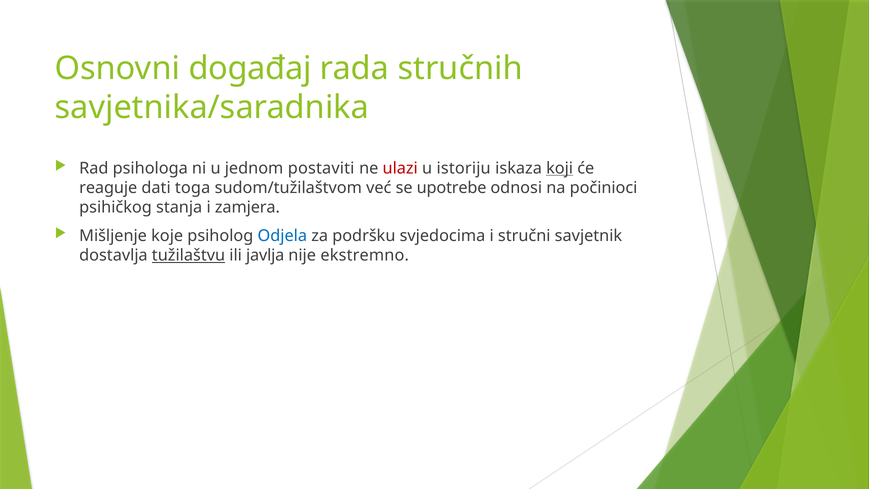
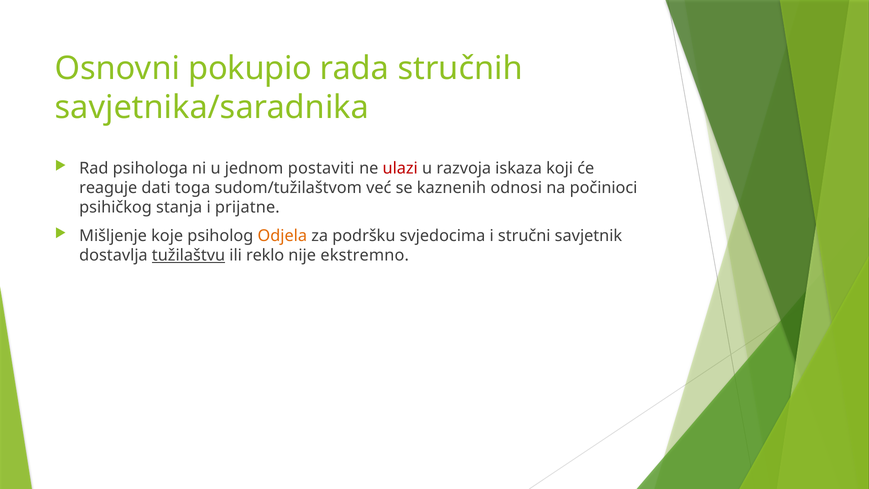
događaj: događaj -> pokupio
istoriju: istoriju -> razvoja
koji underline: present -> none
upotrebe: upotrebe -> kaznenih
zamjera: zamjera -> prijatne
Odjela colour: blue -> orange
javlja: javlja -> reklo
